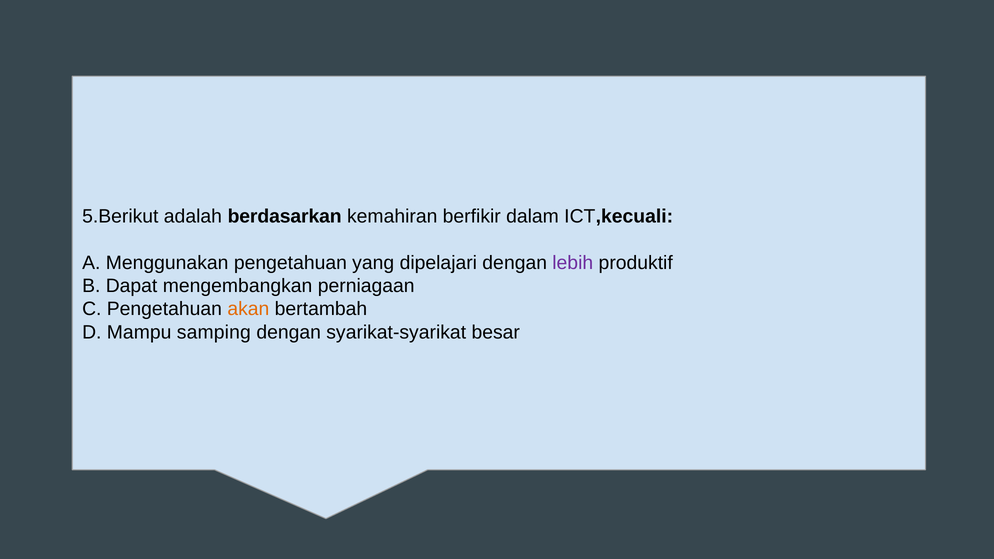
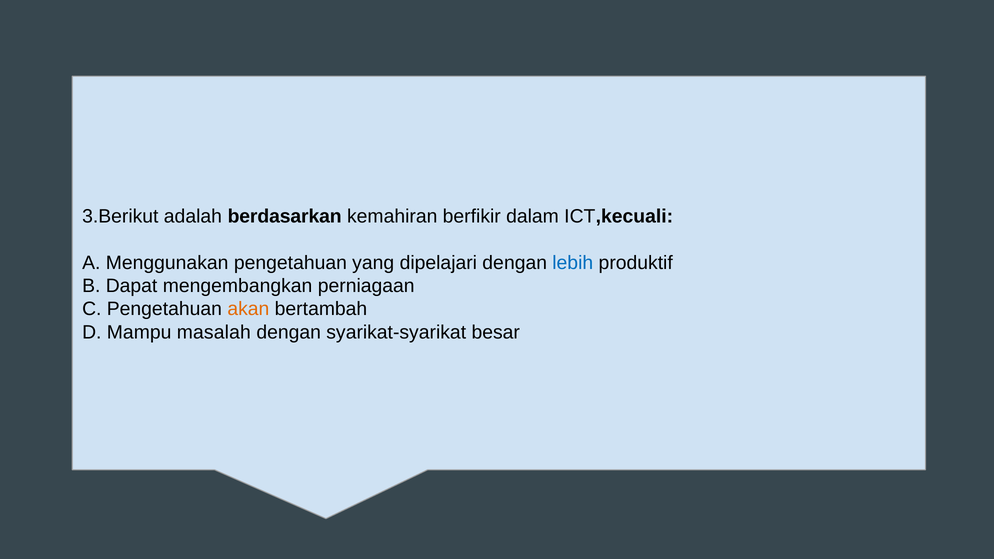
5.Berikut: 5.Berikut -> 3.Berikut
lebih colour: purple -> blue
samping: samping -> masalah
